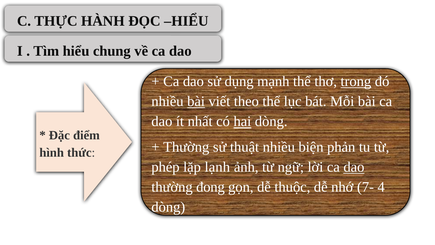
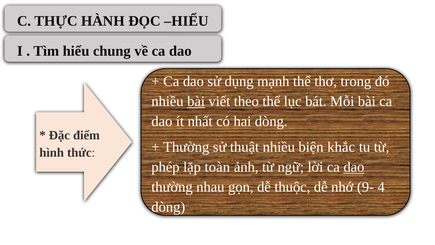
trong underline: present -> none
hai underline: present -> none
phản: phản -> khắc
lạnh: lạnh -> toàn
đong: đong -> nhau
7-: 7- -> 9-
